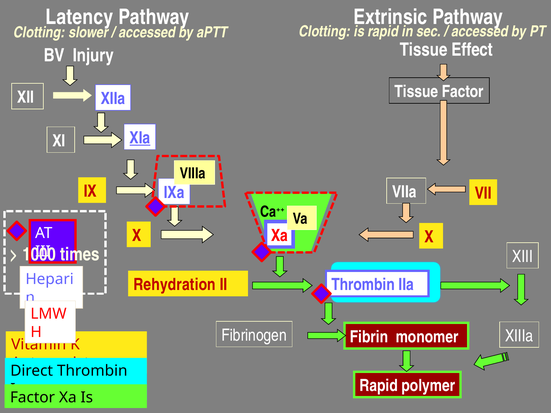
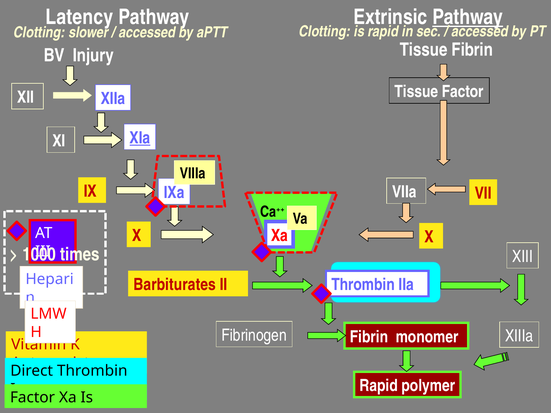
Pathway at (468, 17) underline: none -> present
Tissue Effect: Effect -> Fibrin
Rehydration: Rehydration -> Barbiturates
